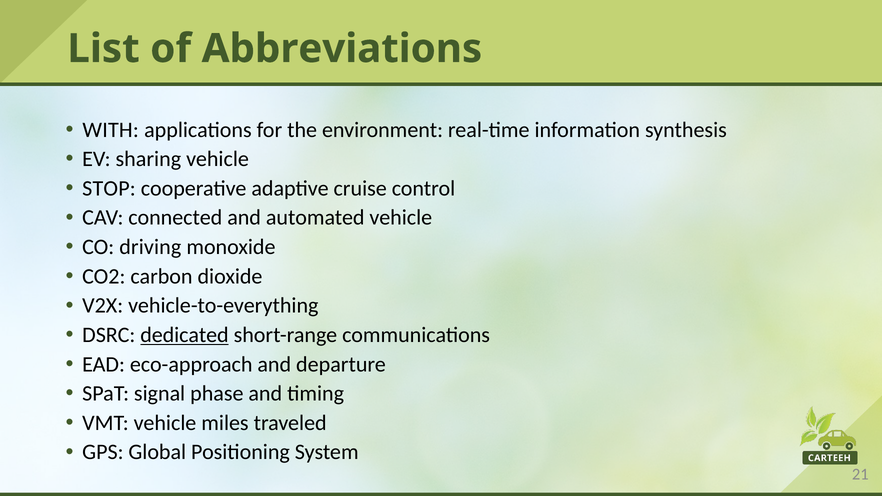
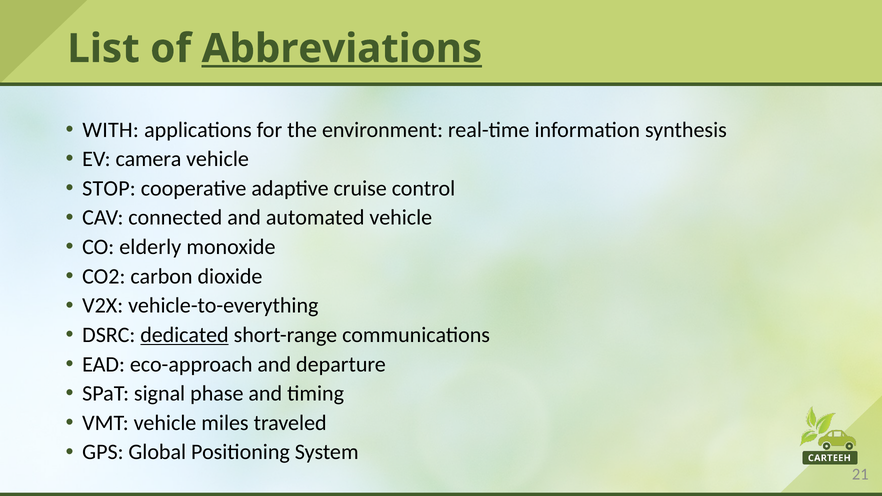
Abbreviations underline: none -> present
sharing: sharing -> camera
driving: driving -> elderly
